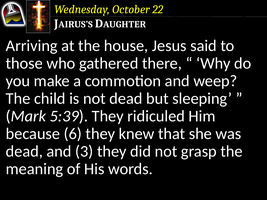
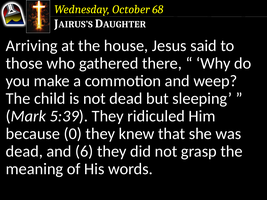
22: 22 -> 68
6: 6 -> 0
3: 3 -> 6
